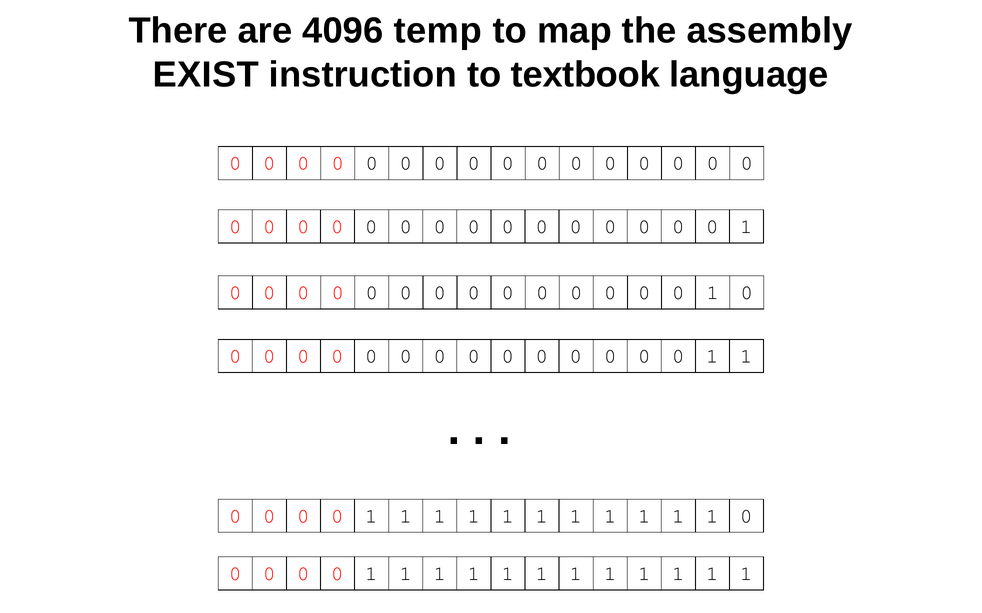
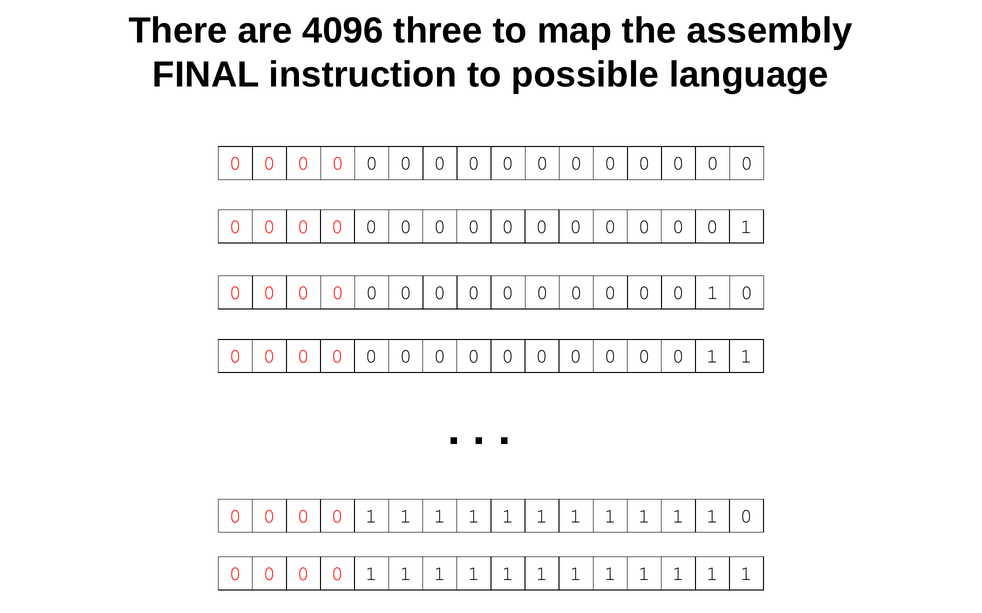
temp: temp -> three
EXIST: EXIST -> FINAL
textbook: textbook -> possible
